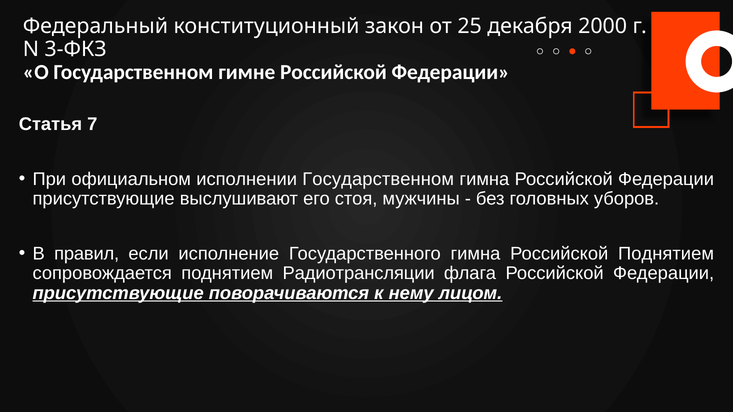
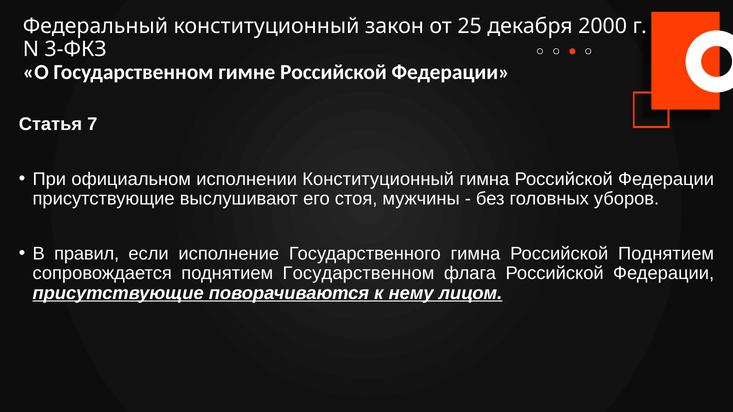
исполнении Государственном: Государственном -> Конституционный
поднятием Радиотрансляции: Радиотрансляции -> Государственном
